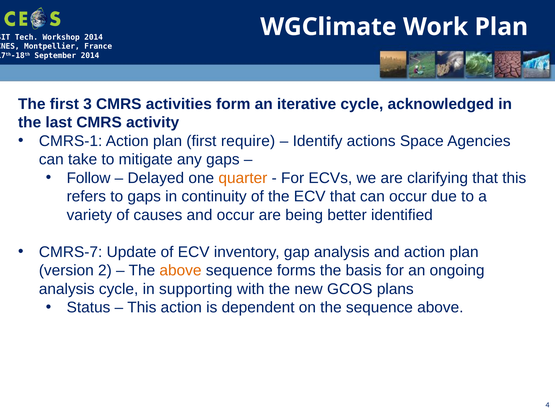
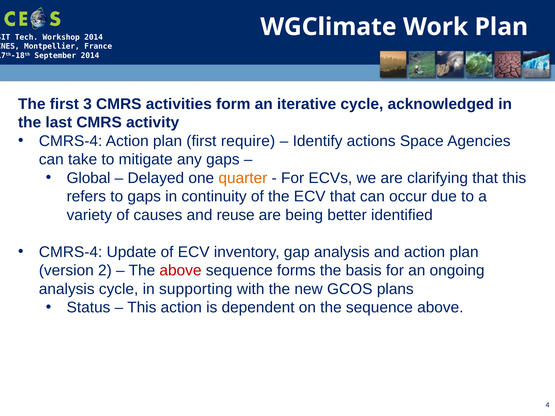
CMRS-1 at (71, 141): CMRS-1 -> CMRS-4
Follow: Follow -> Global
and occur: occur -> reuse
CMRS-7 at (71, 252): CMRS-7 -> CMRS-4
above at (180, 271) colour: orange -> red
